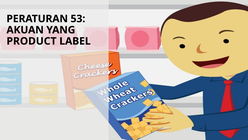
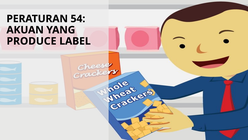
53: 53 -> 54
PRODUCT: PRODUCT -> PRODUCE
